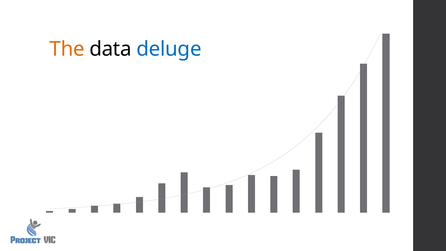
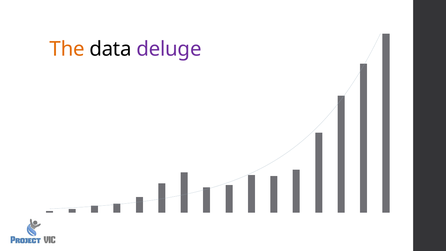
deluge colour: blue -> purple
